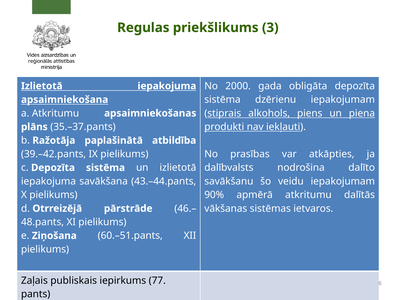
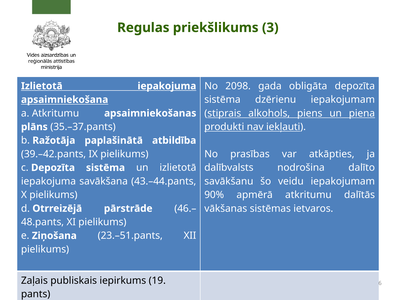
2000: 2000 -> 2098
60.–51.pants: 60.–51.pants -> 23.–51.pants
77: 77 -> 19
